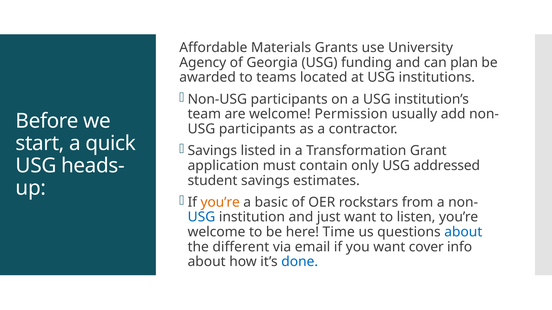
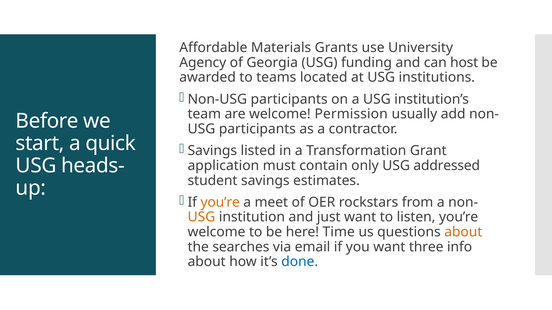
plan: plan -> host
basic: basic -> meet
USG at (201, 217) colour: blue -> orange
about at (463, 232) colour: blue -> orange
different: different -> searches
cover: cover -> three
